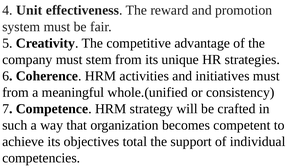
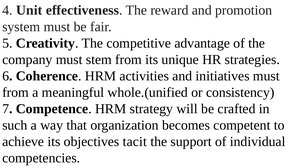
total: total -> tacit
